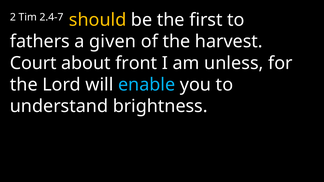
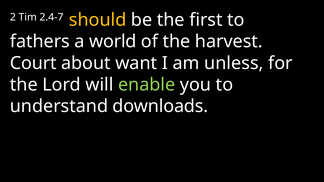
given: given -> world
front: front -> want
enable colour: light blue -> light green
brightness: brightness -> downloads
